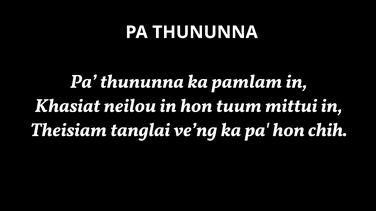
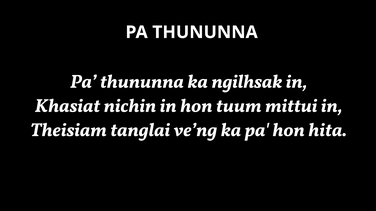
pamlam: pamlam -> ngilhsak
neilou: neilou -> nichin
chih: chih -> hita
